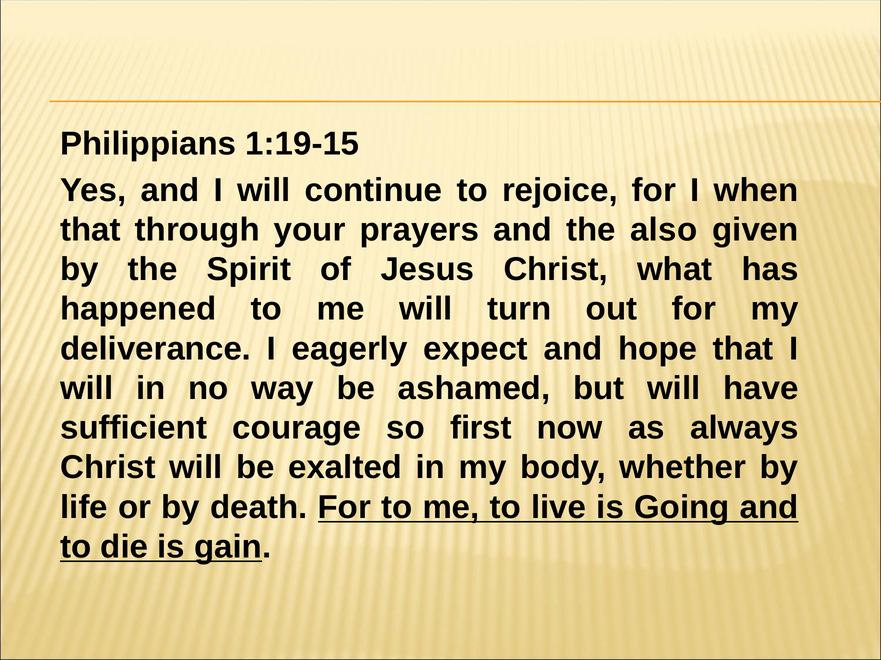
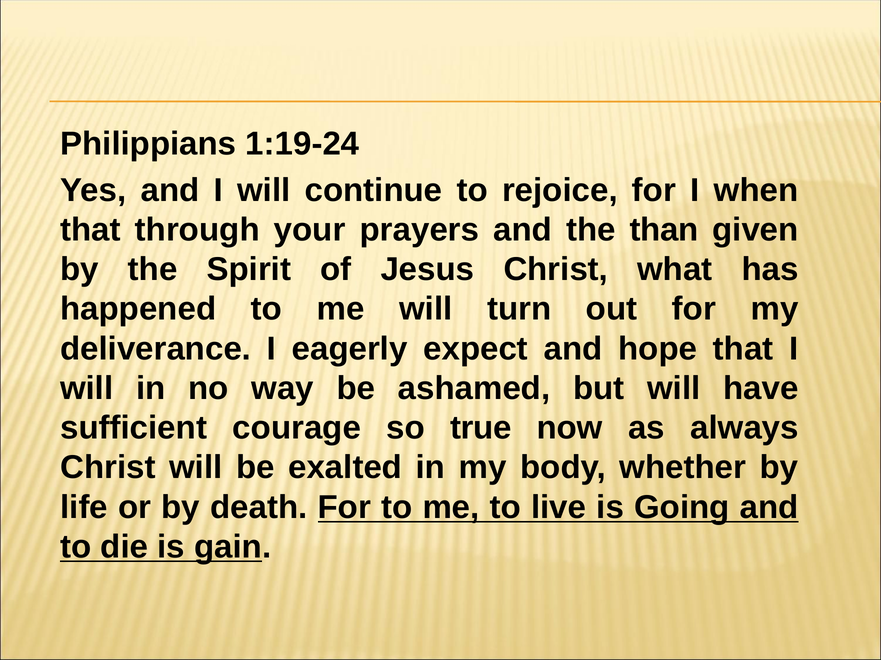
1:19-15: 1:19-15 -> 1:19-24
also: also -> than
first: first -> true
